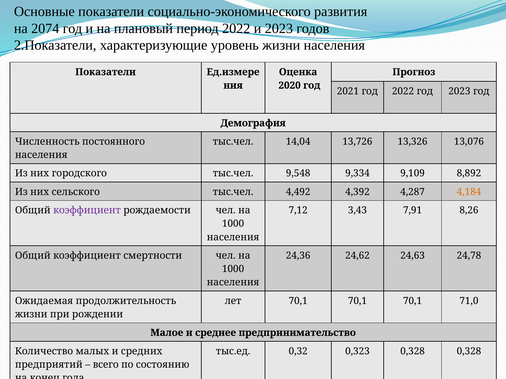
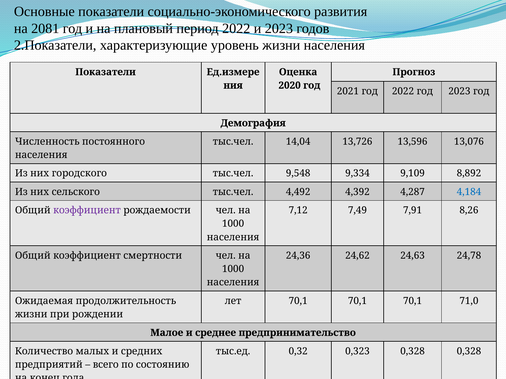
2074: 2074 -> 2081
13,326: 13,326 -> 13,596
4,184 colour: orange -> blue
3,43: 3,43 -> 7,49
